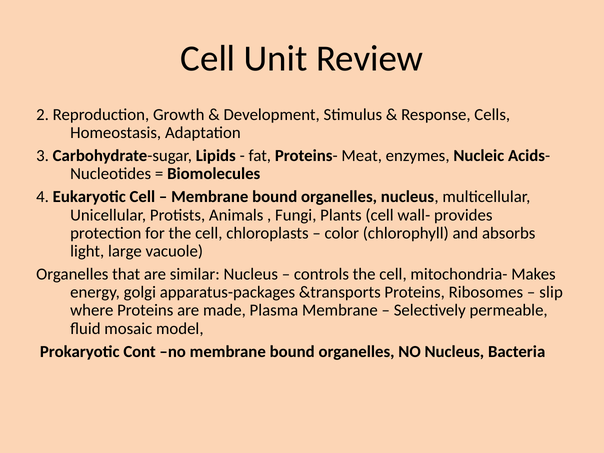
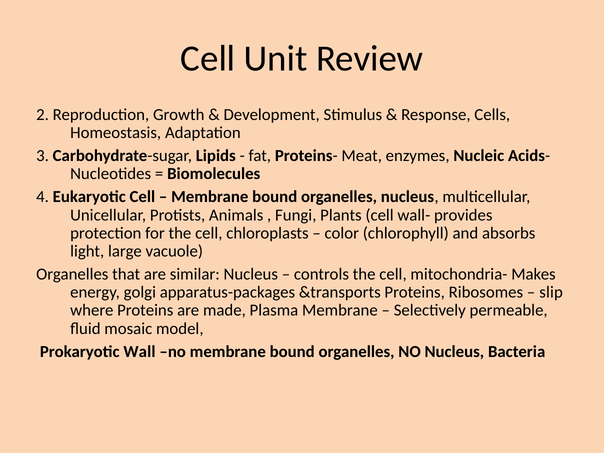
Cont: Cont -> Wall
